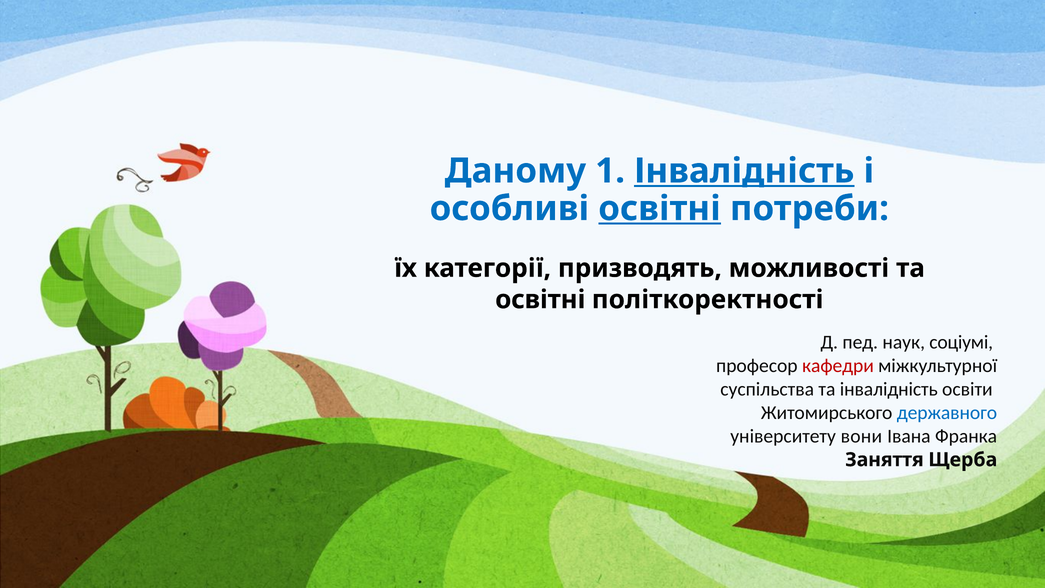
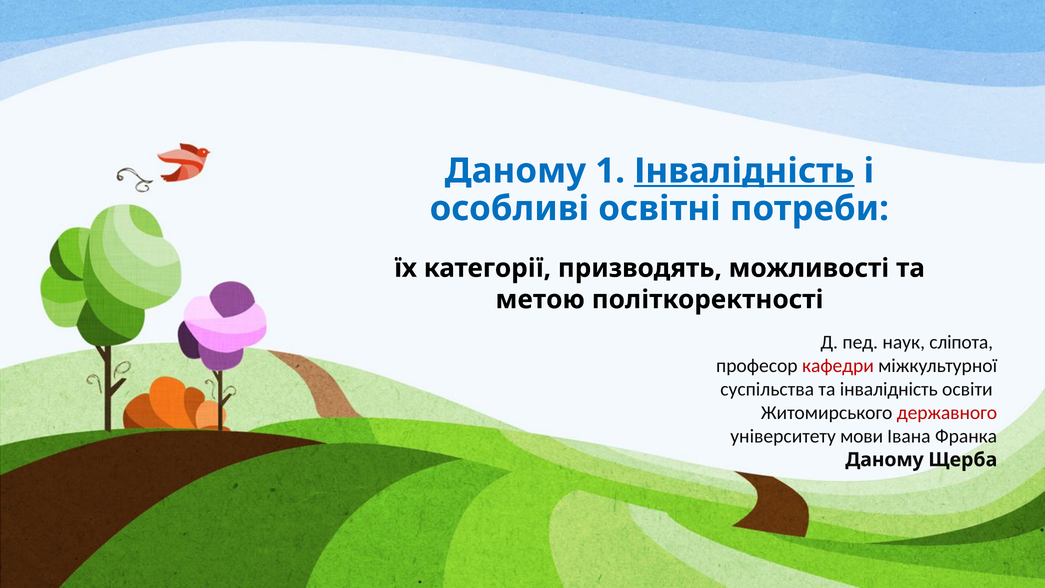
освітні at (660, 209) underline: present -> none
освітні at (540, 300): освітні -> метою
соціумі: соціумі -> сліпота
державного colour: blue -> red
вони: вони -> мови
Заняття at (884, 460): Заняття -> Даному
